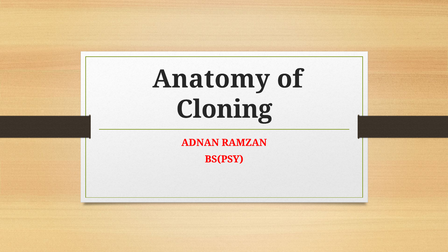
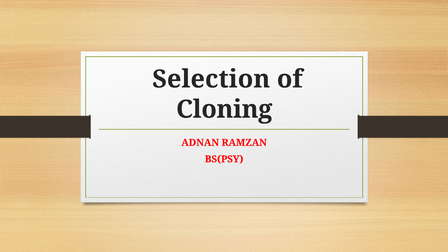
Anatomy: Anatomy -> Selection
